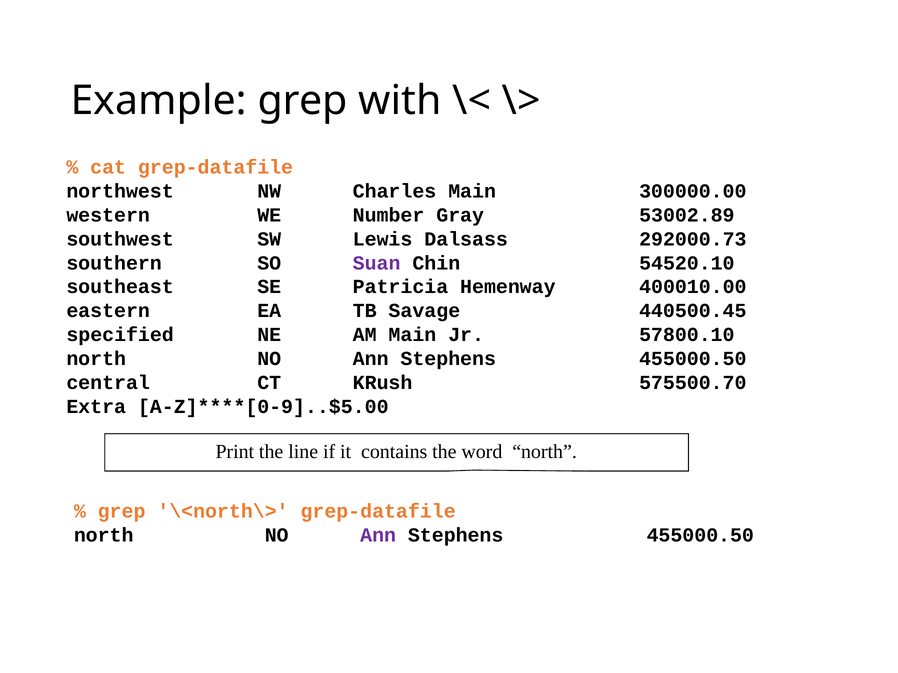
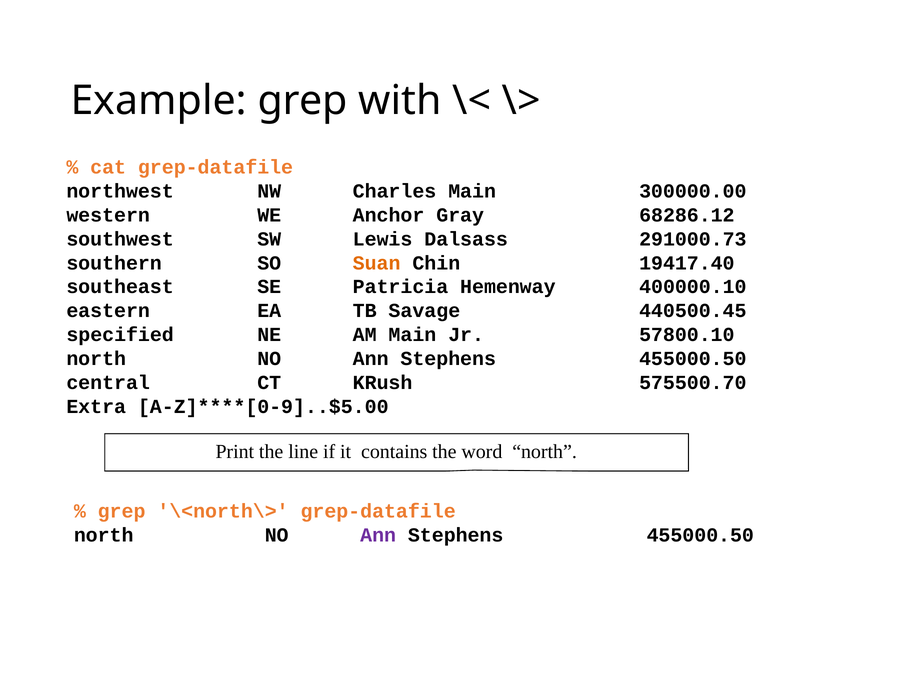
Number: Number -> Anchor
53002.89: 53002.89 -> 68286.12
292000.73: 292000.73 -> 291000.73
Suan colour: purple -> orange
54520.10: 54520.10 -> 19417.40
400010.00: 400010.00 -> 400000.10
